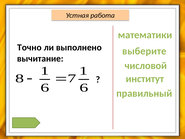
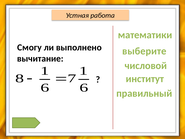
Точно: Точно -> Смогу
